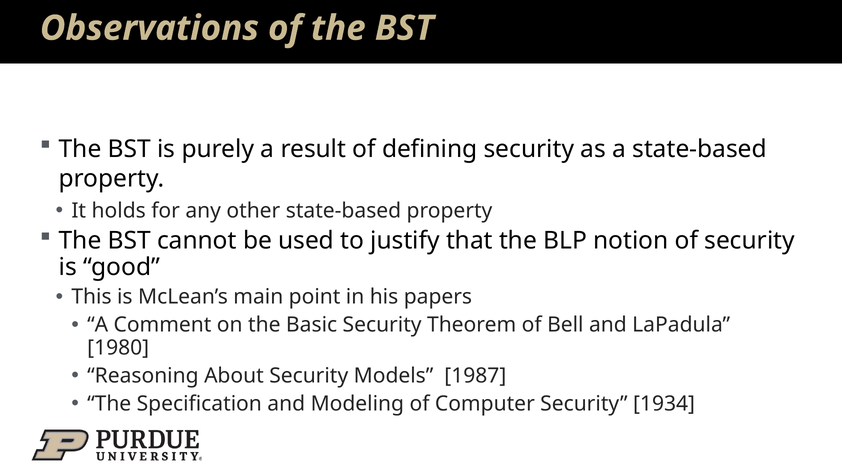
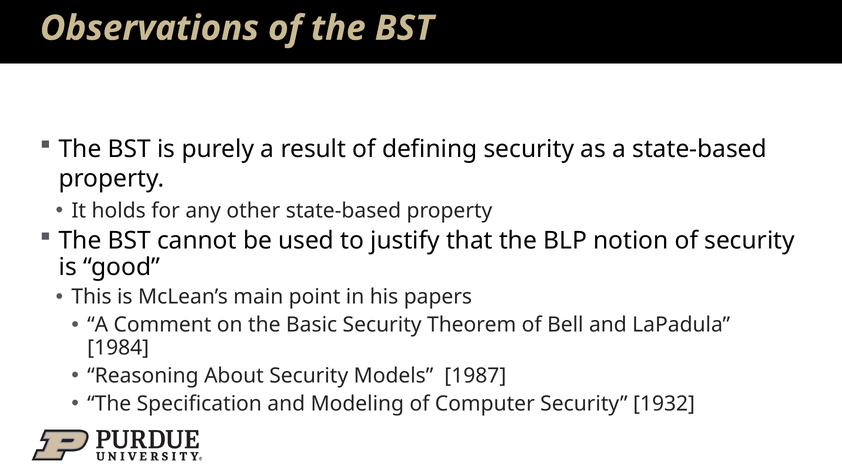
1980: 1980 -> 1984
1934: 1934 -> 1932
